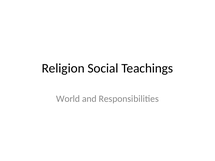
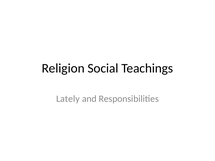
World: World -> Lately
